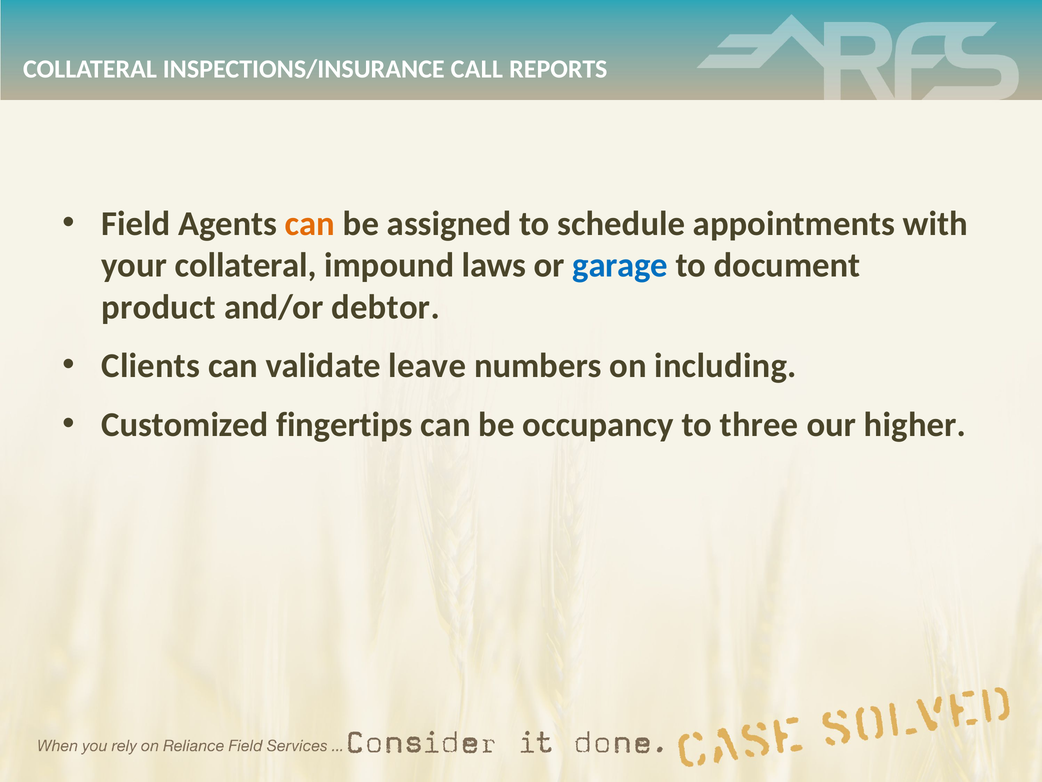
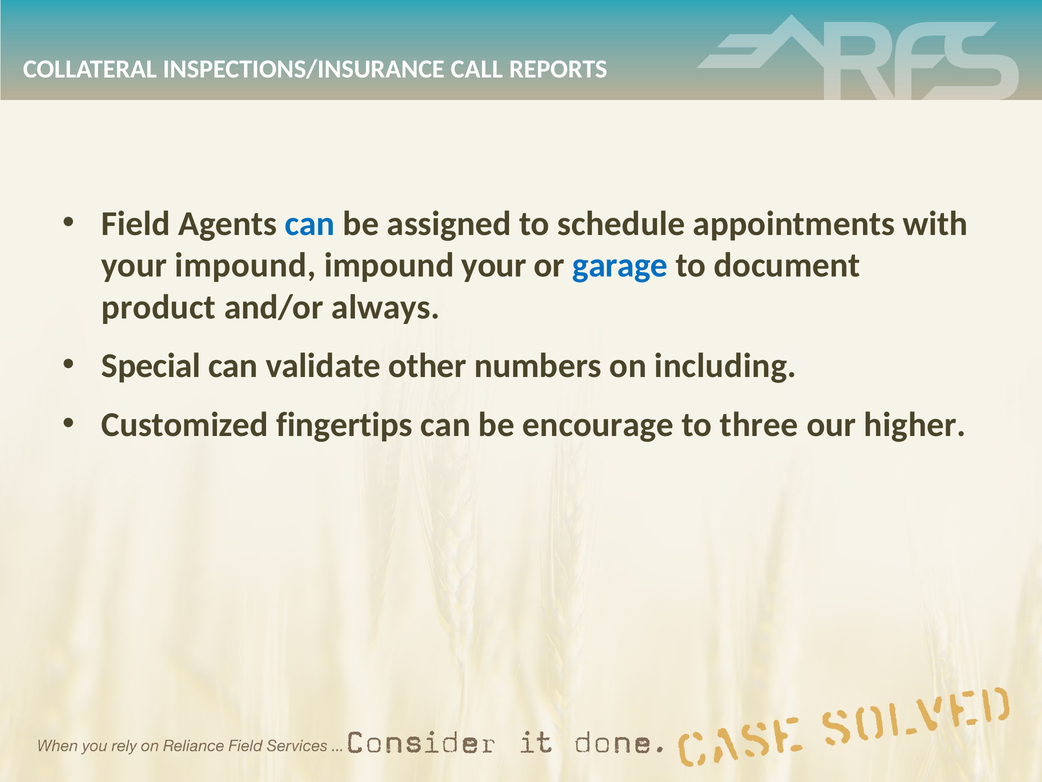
can at (310, 224) colour: orange -> blue
your collateral: collateral -> impound
impound laws: laws -> your
debtor: debtor -> always
Clients: Clients -> Special
leave: leave -> other
occupancy: occupancy -> encourage
